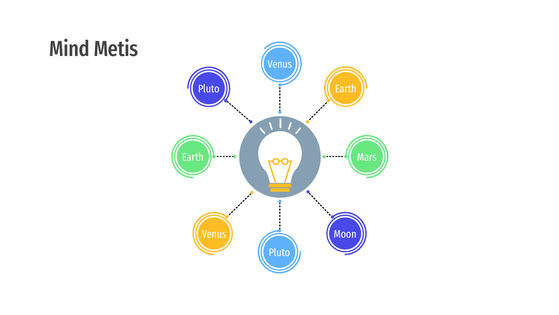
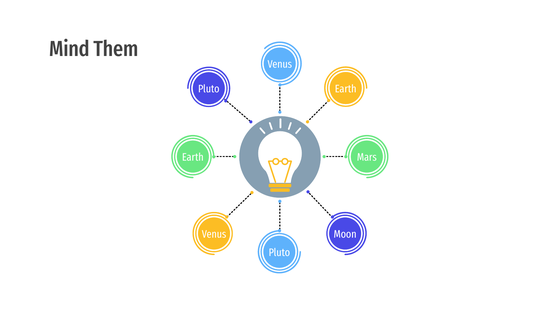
Metis: Metis -> Them
